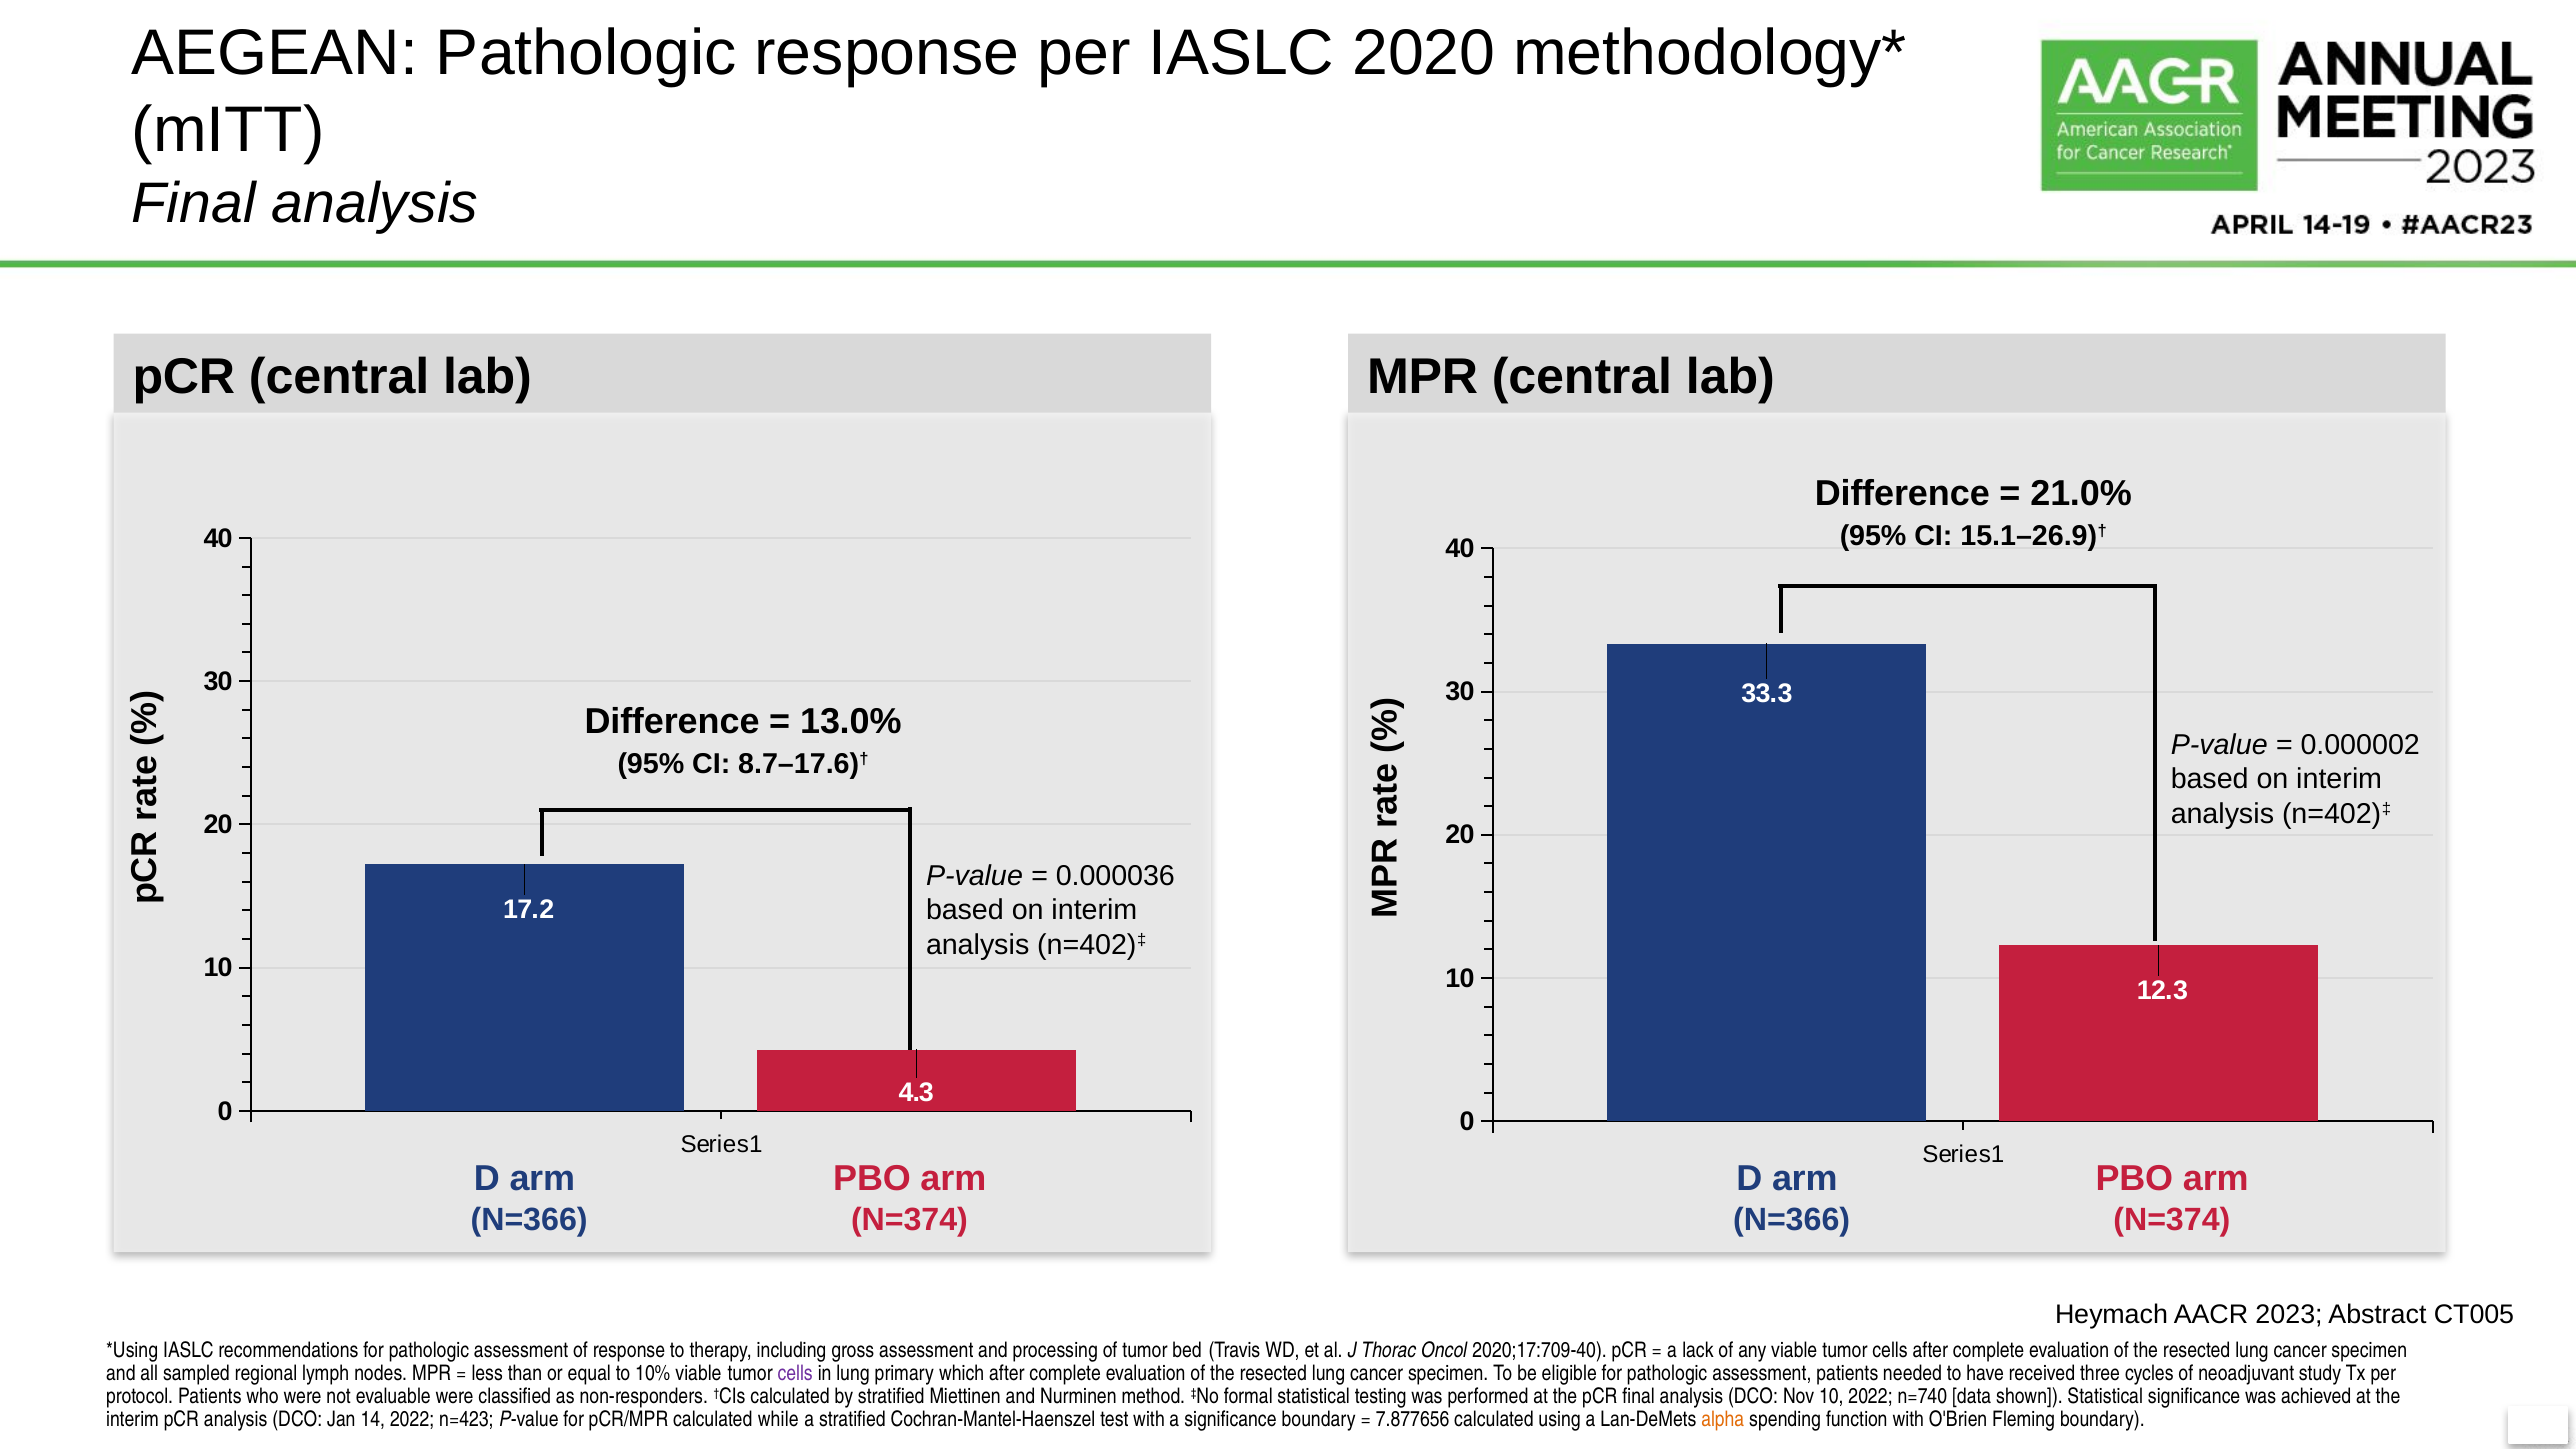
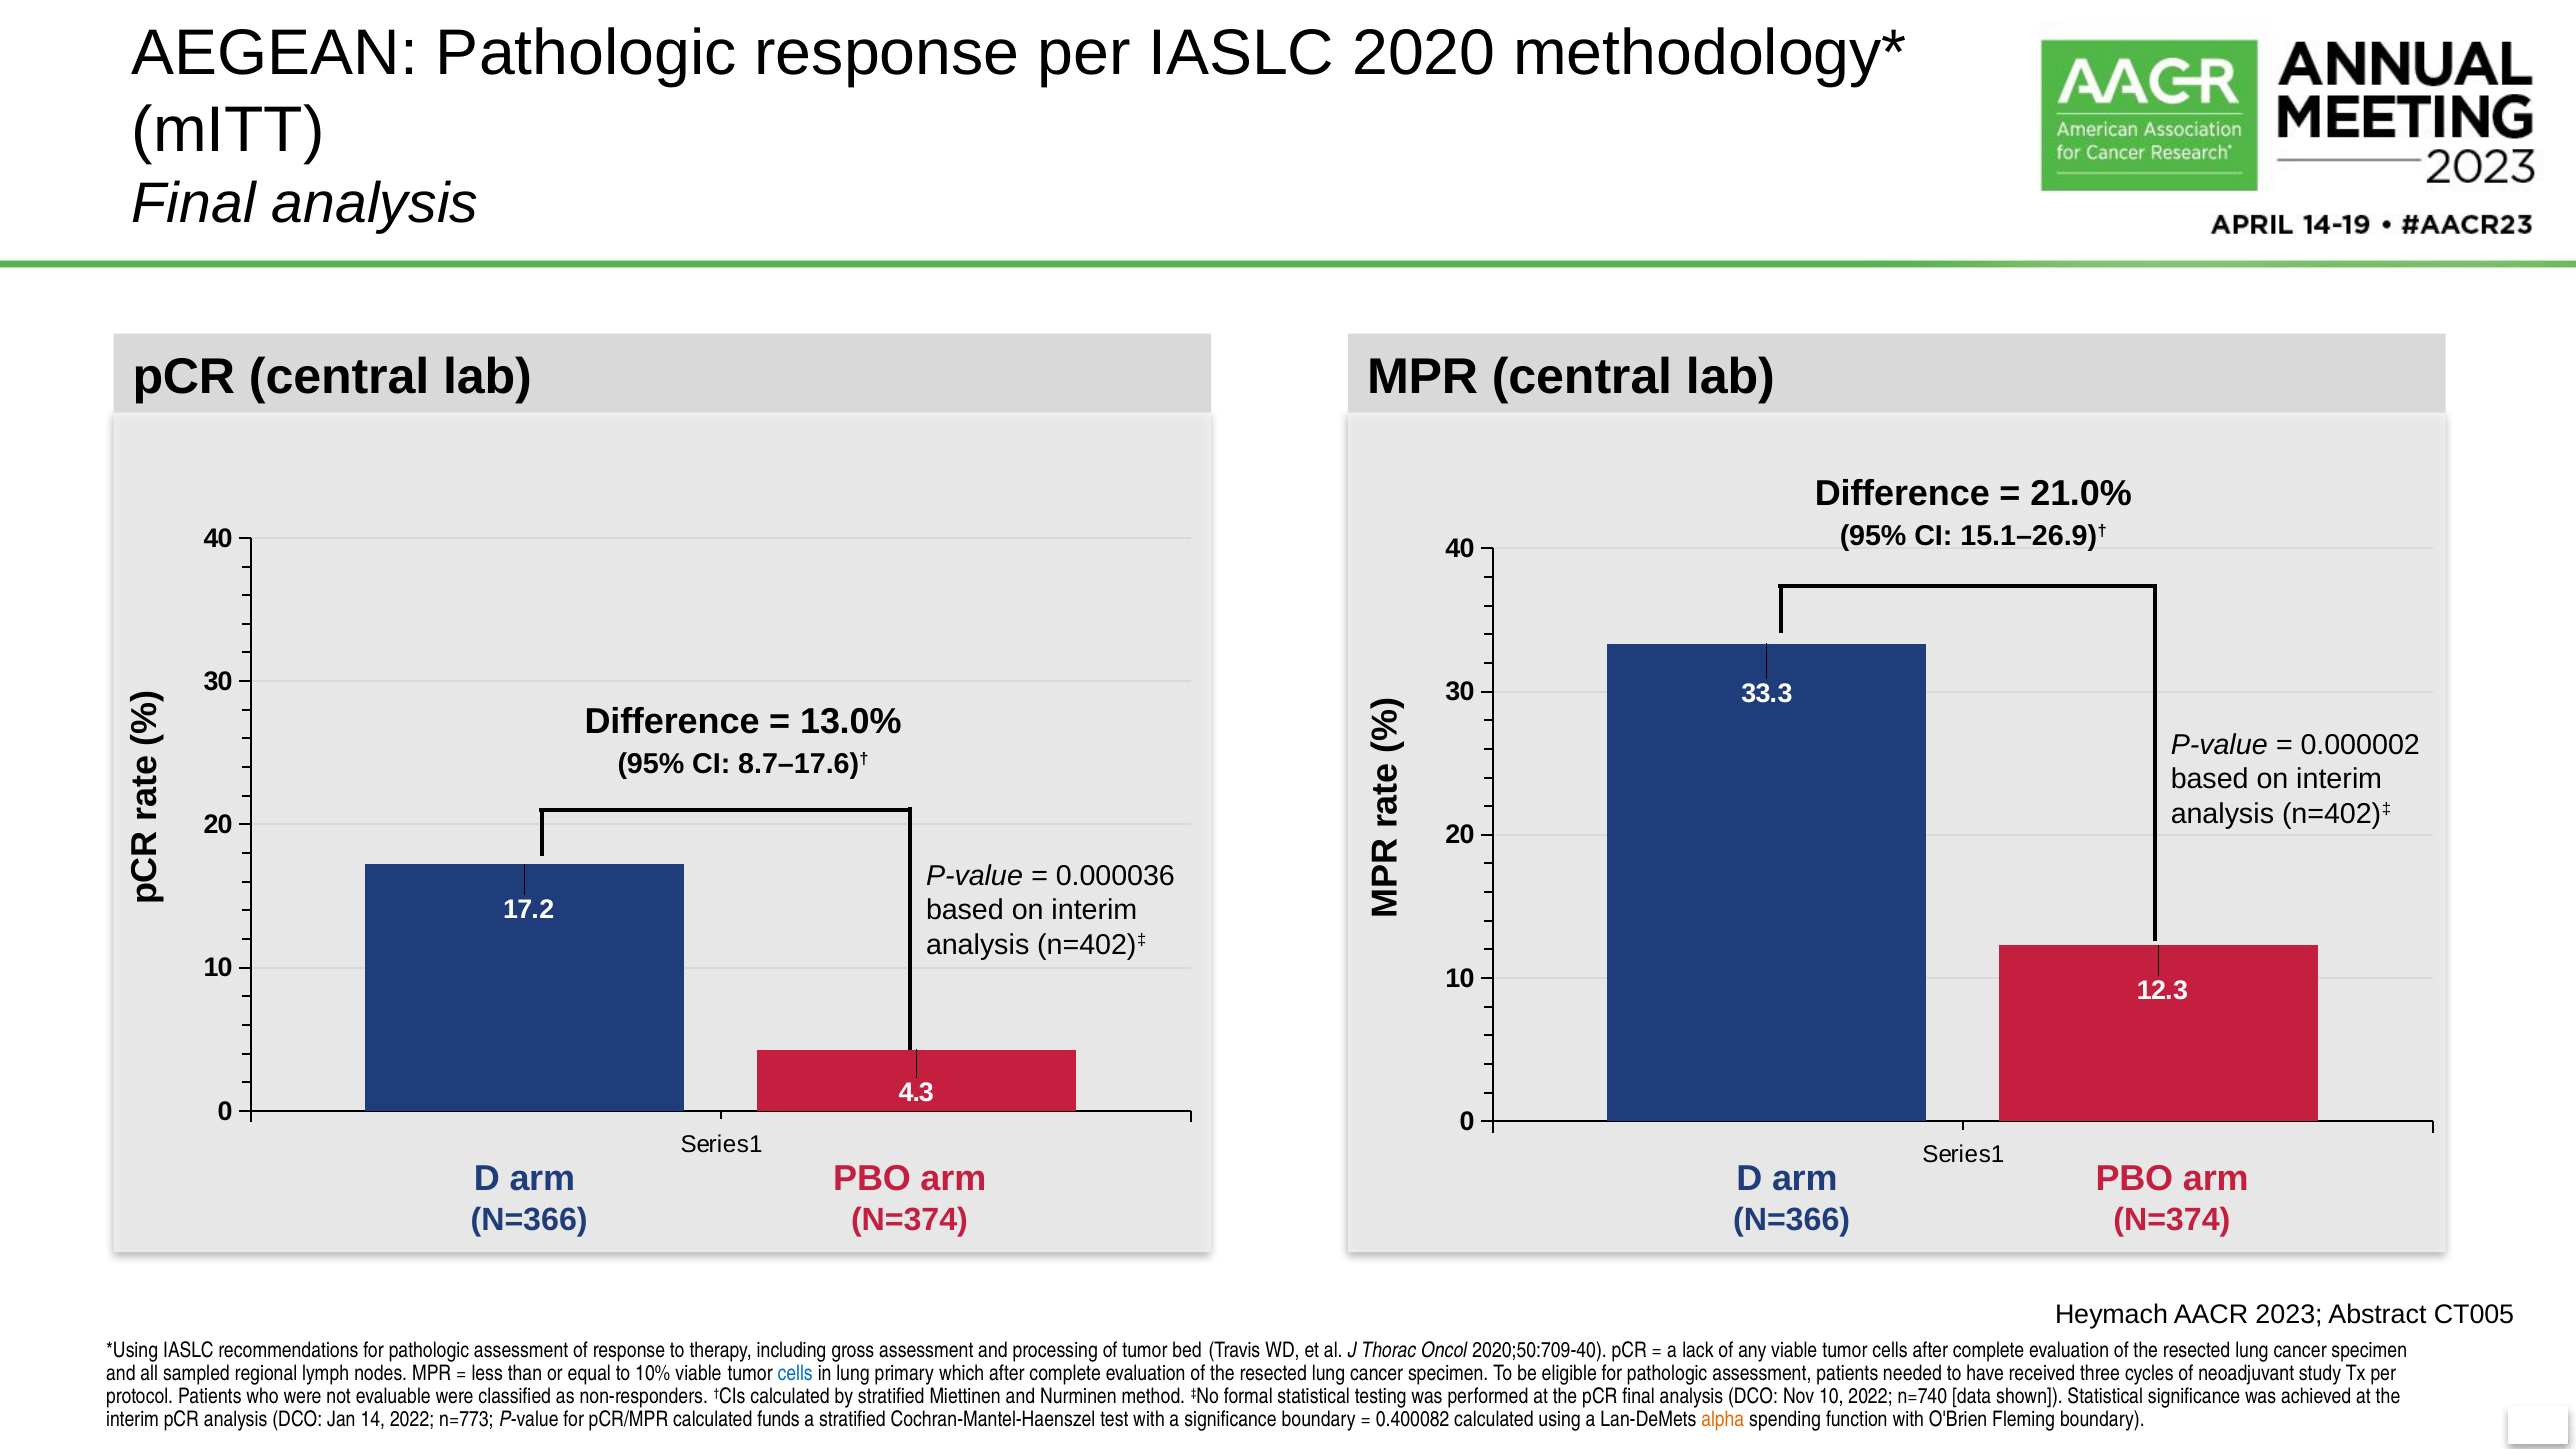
2020;17:709-40: 2020;17:709-40 -> 2020;50:709-40
cells at (795, 1374) colour: purple -> blue
n=423: n=423 -> n=773
while: while -> funds
7.877656: 7.877656 -> 0.400082
